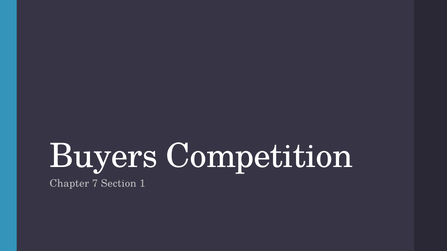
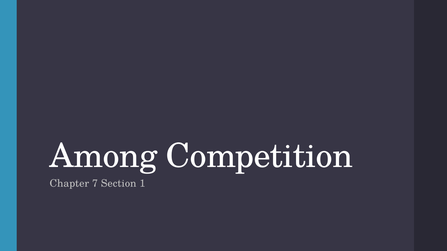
Buyers: Buyers -> Among
